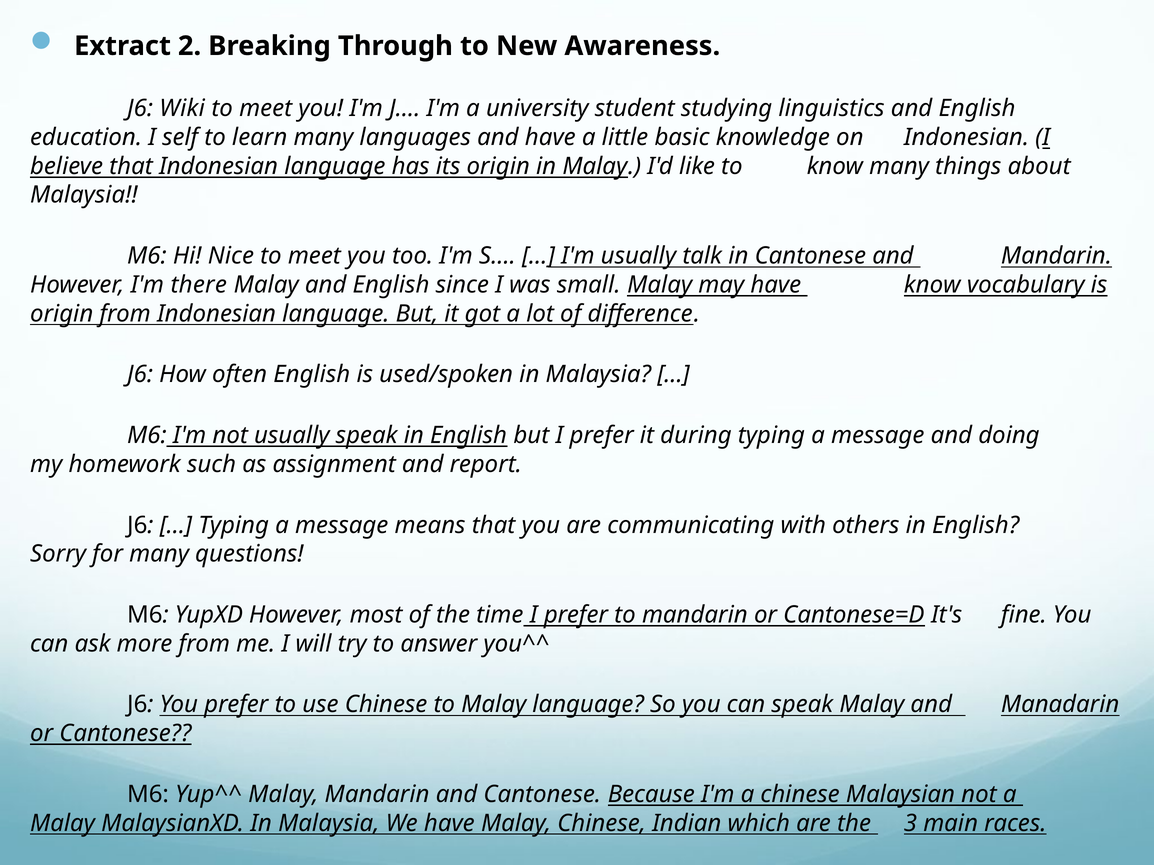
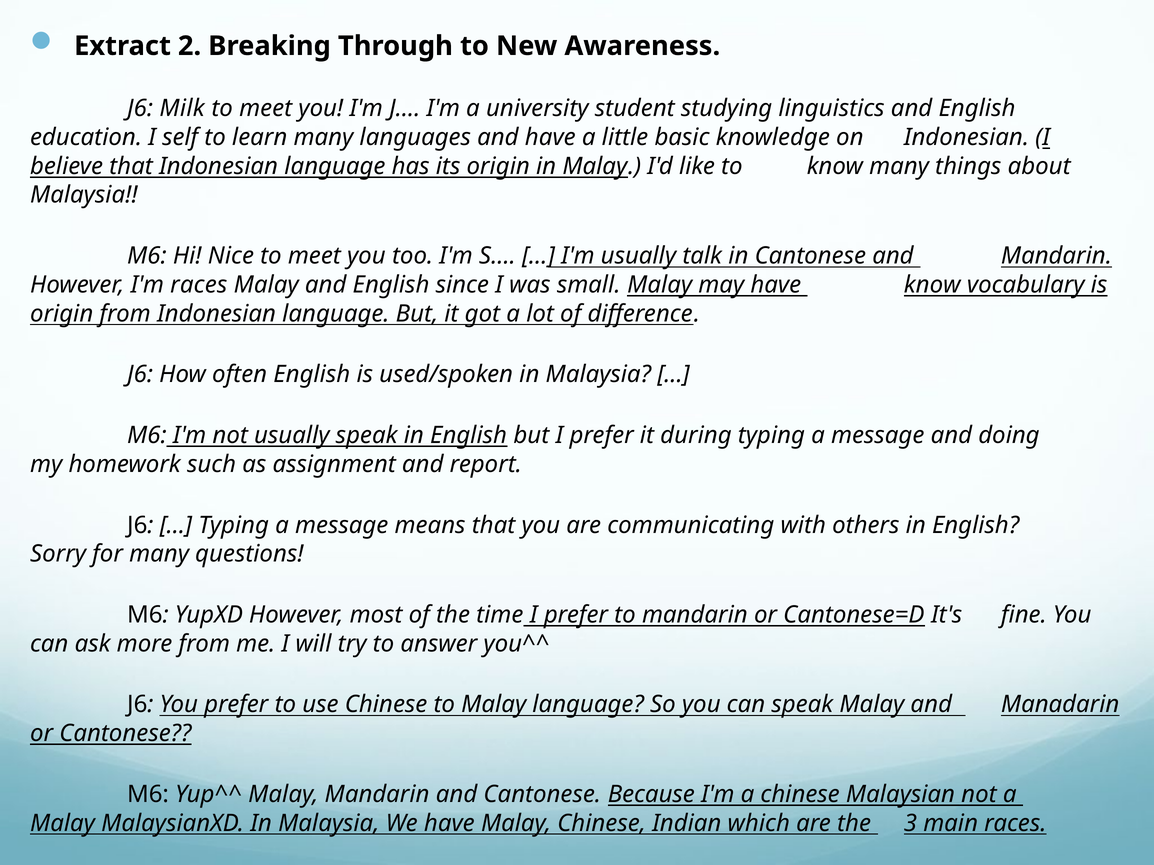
Wiki: Wiki -> Milk
I'm there: there -> races
